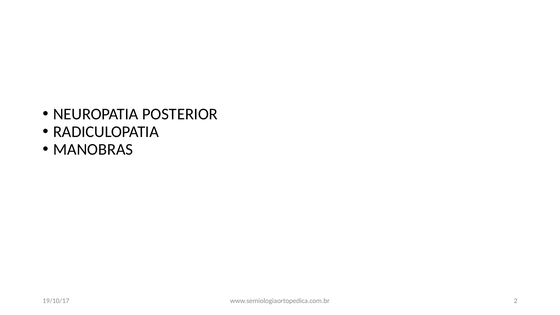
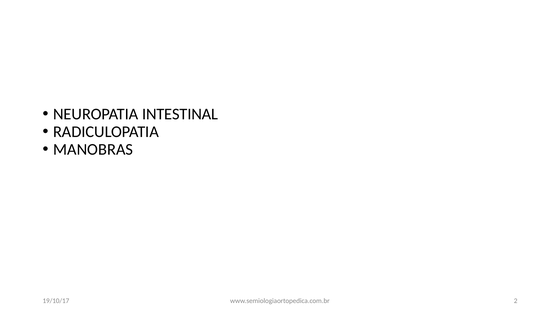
POSTERIOR: POSTERIOR -> INTESTINAL
